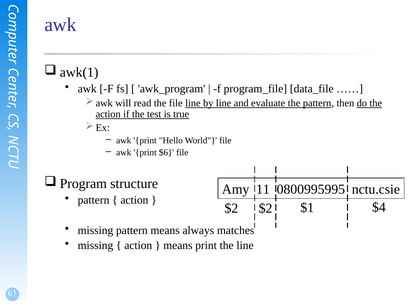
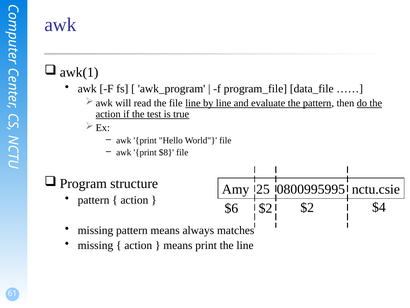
$6: $6 -> $8
11: 11 -> 25
$2 at (231, 208): $2 -> $6
$2 $1: $1 -> $2
